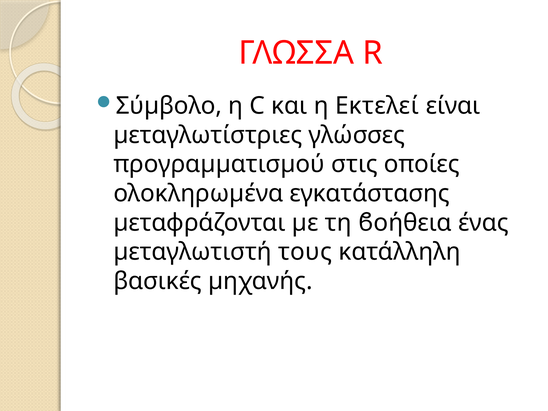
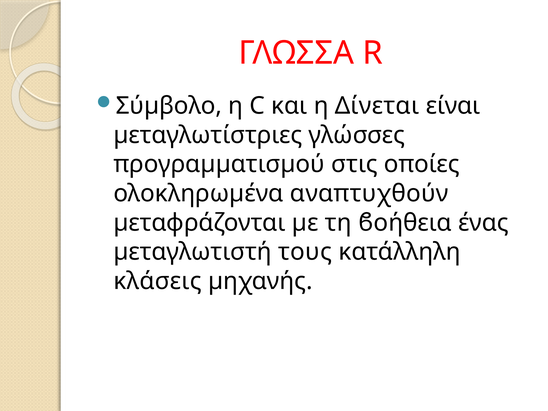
Εκτελεί: Εκτελεί -> Δίνεται
εγκατάστασης: εγκατάστασης -> αναπτυχθούν
βασικές: βασικές -> κλάσεις
